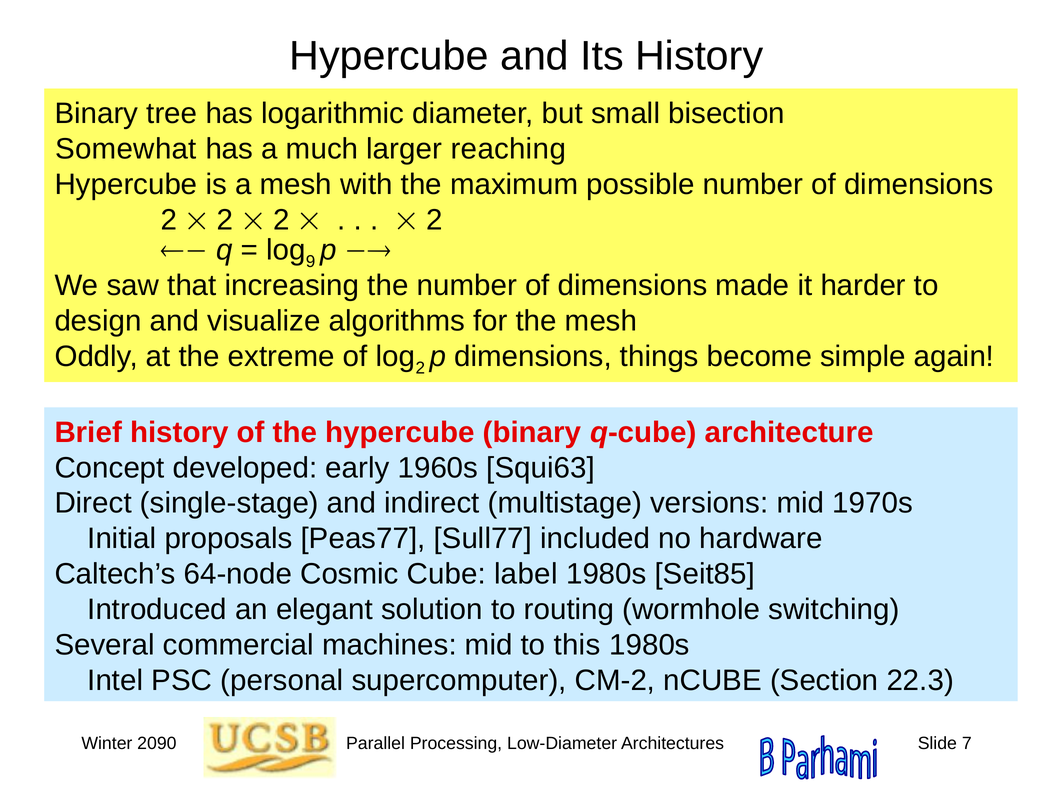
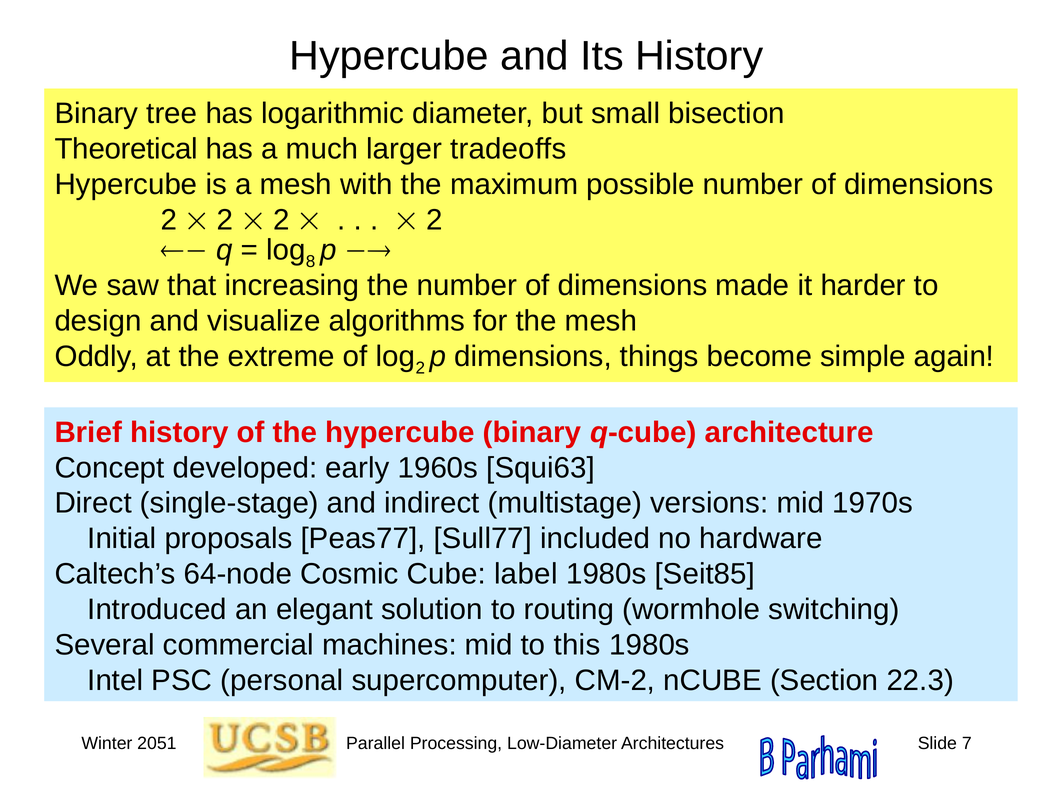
Somewhat: Somewhat -> Theoretical
reaching: reaching -> tradeoffs
9: 9 -> 8
2090: 2090 -> 2051
